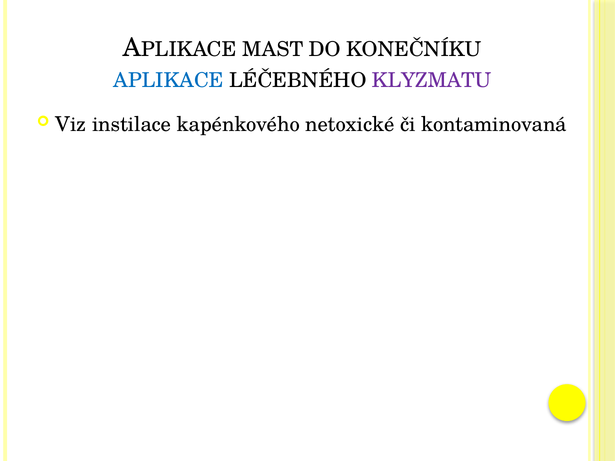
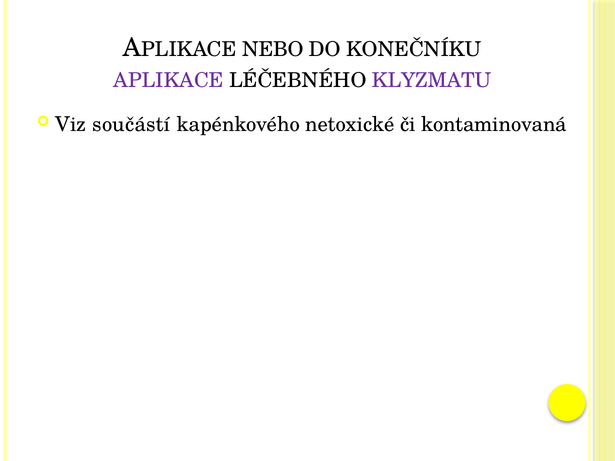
MAST: MAST -> NEBO
APLIKACE colour: blue -> purple
instilace: instilace -> součástí
